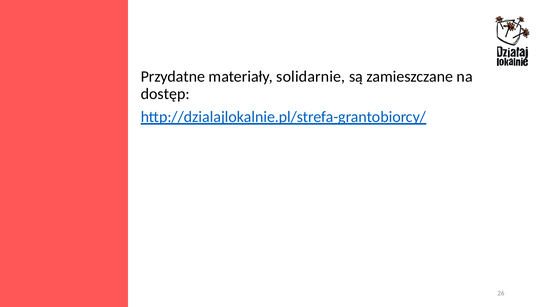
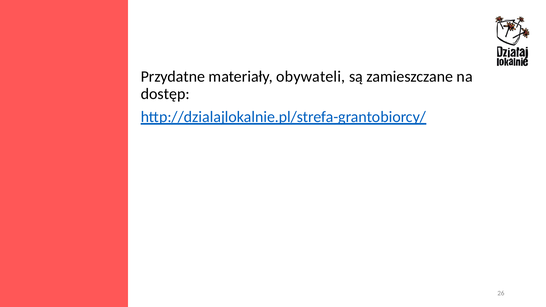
solidarnie: solidarnie -> obywateli
